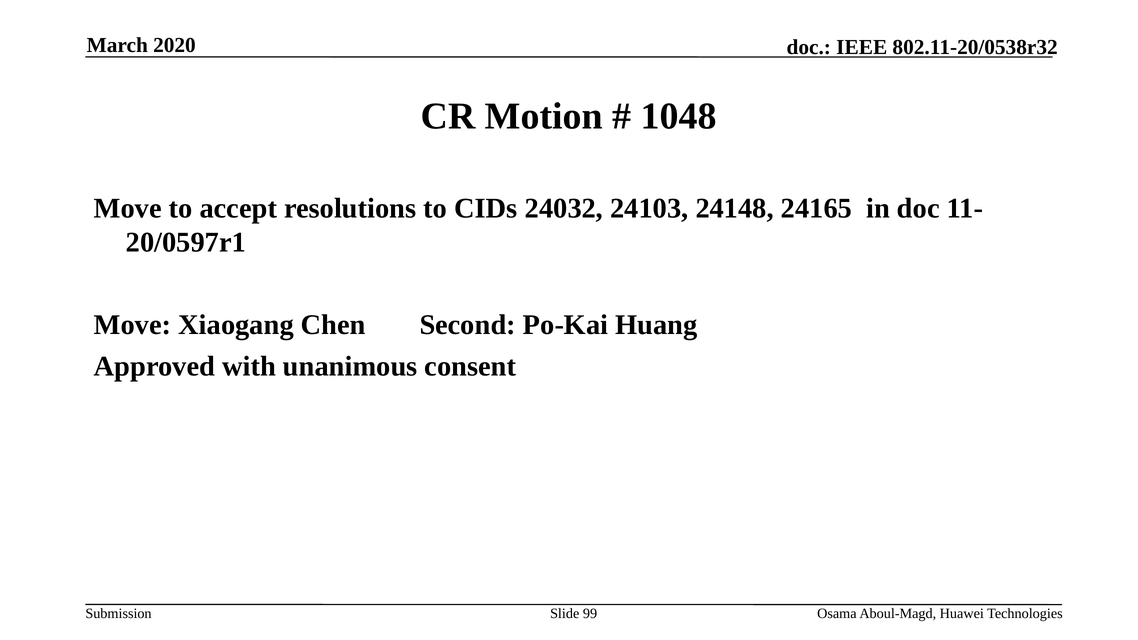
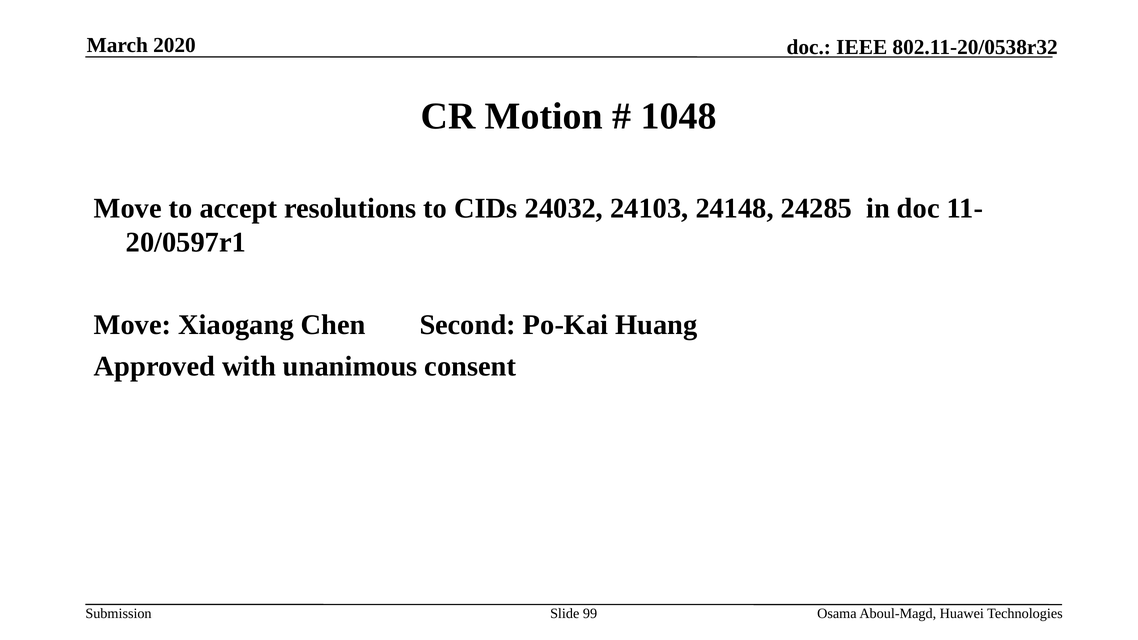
24165: 24165 -> 24285
